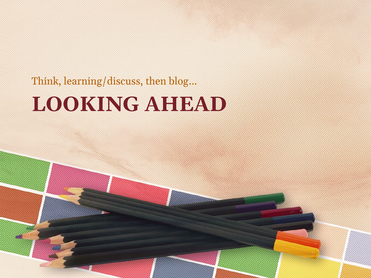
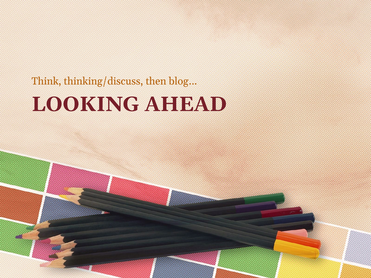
learning/discuss: learning/discuss -> thinking/discuss
